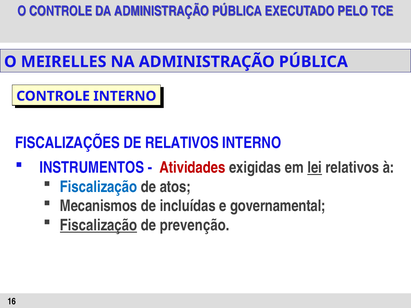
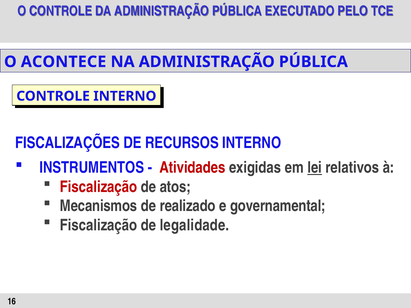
MEIRELLES: MEIRELLES -> ACONTECE
DE RELATIVOS: RELATIVOS -> RECURSOS
Fiscalização at (99, 187) colour: blue -> red
incluídas: incluídas -> realizado
Fiscalização at (99, 225) underline: present -> none
prevenção: prevenção -> legalidade
